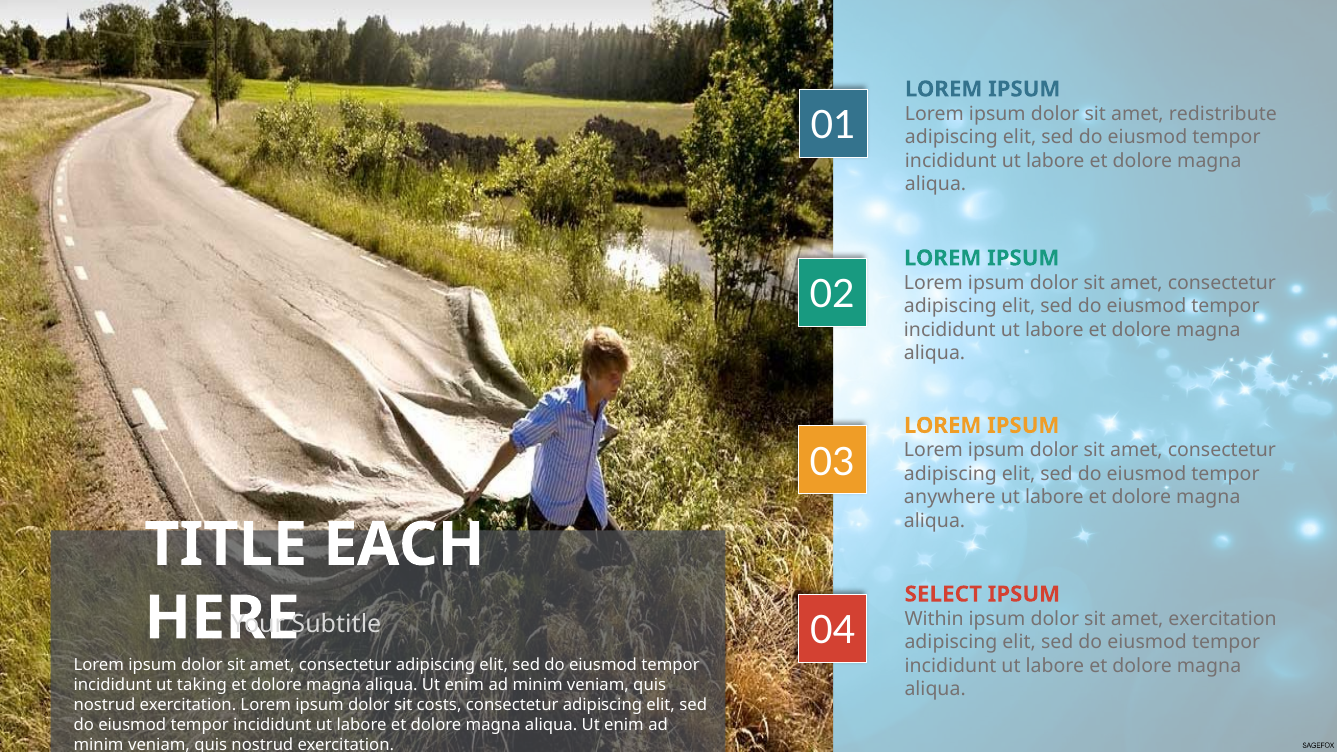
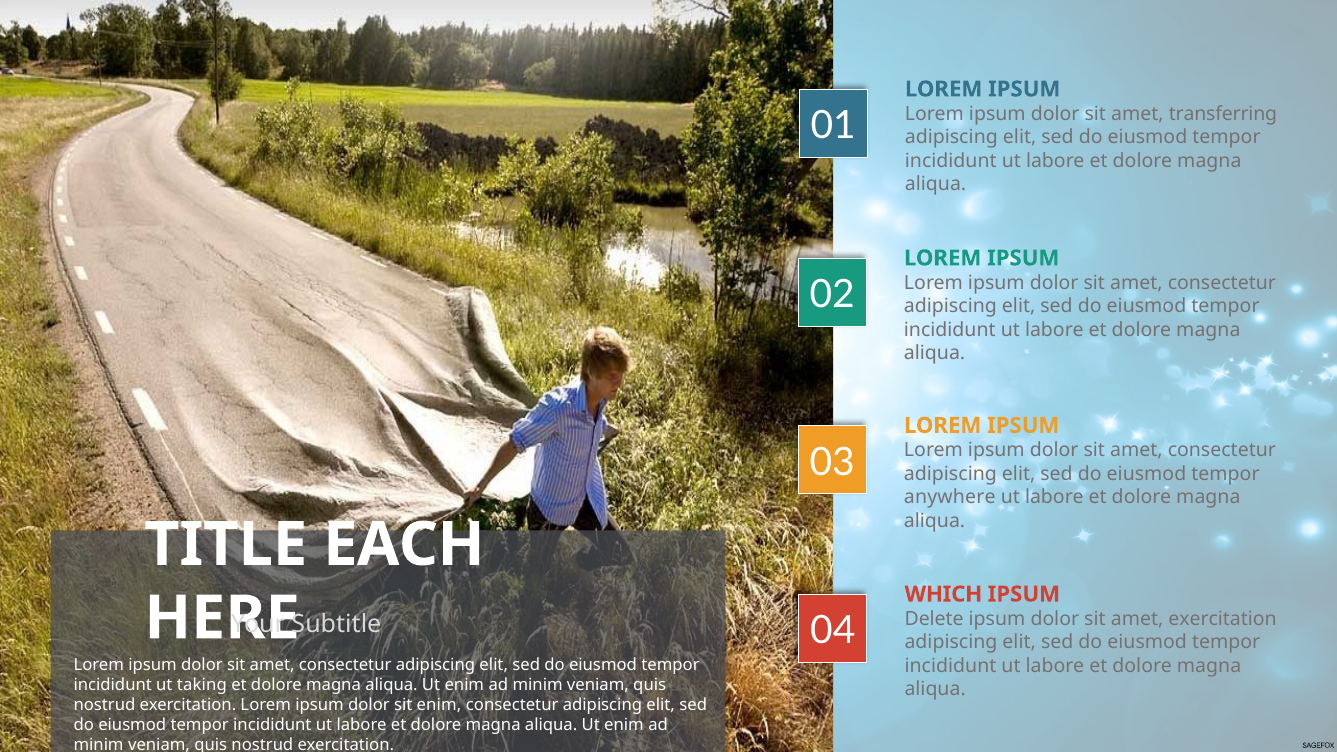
redistribute: redistribute -> transferring
SELECT: SELECT -> WHICH
Within: Within -> Delete
sit costs: costs -> enim
